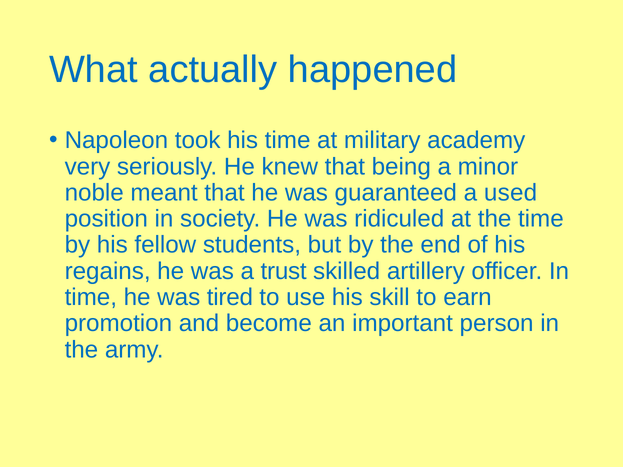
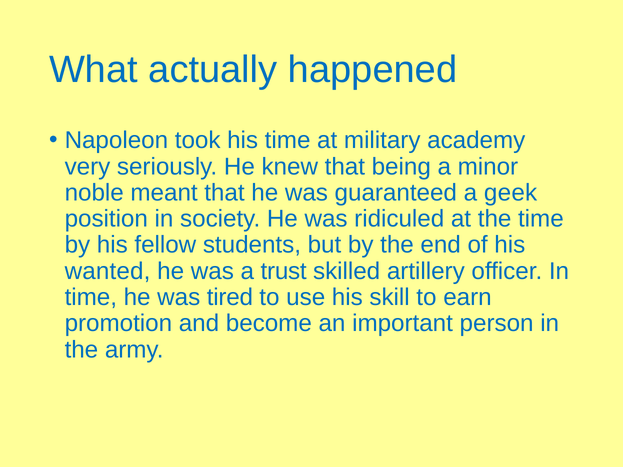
used: used -> geek
regains: regains -> wanted
